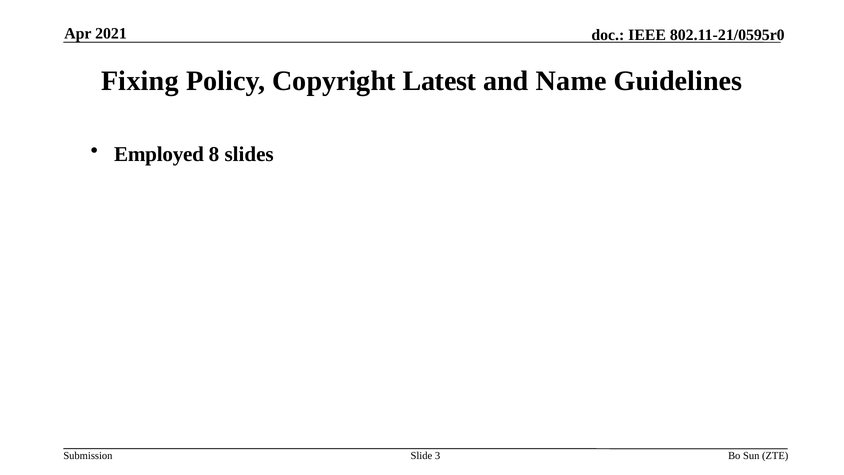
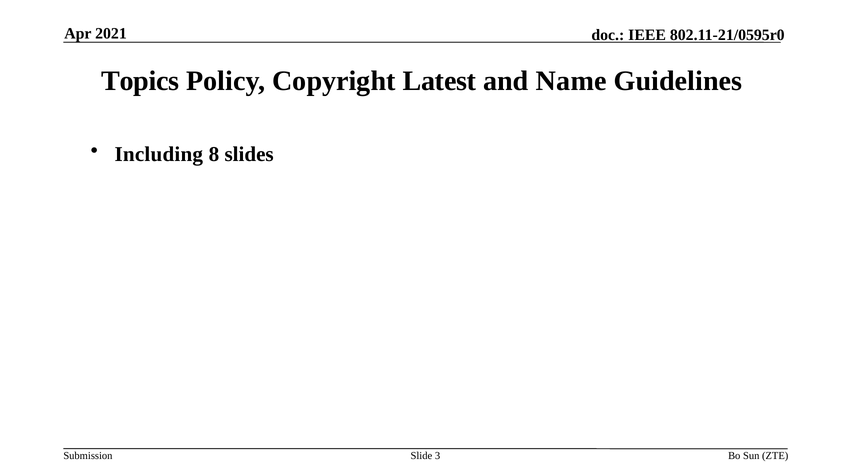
Fixing: Fixing -> Topics
Employed: Employed -> Including
